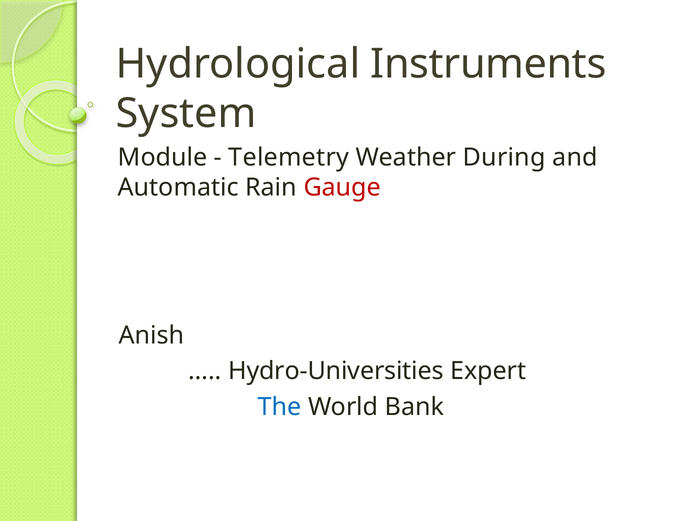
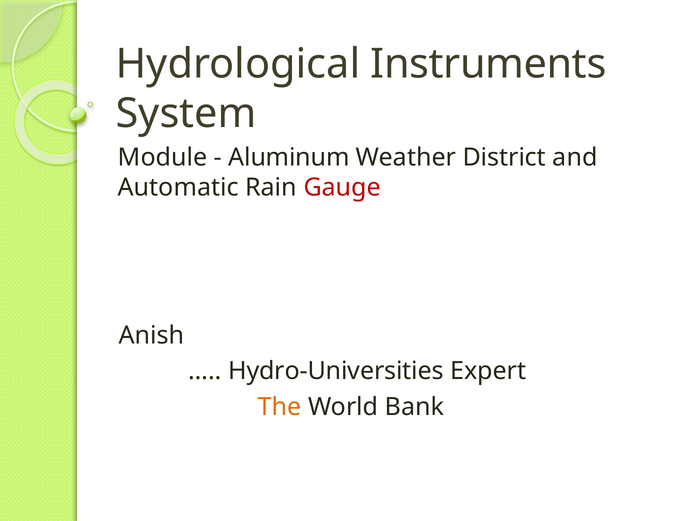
Telemetry: Telemetry -> Aluminum
During: During -> District
The colour: blue -> orange
